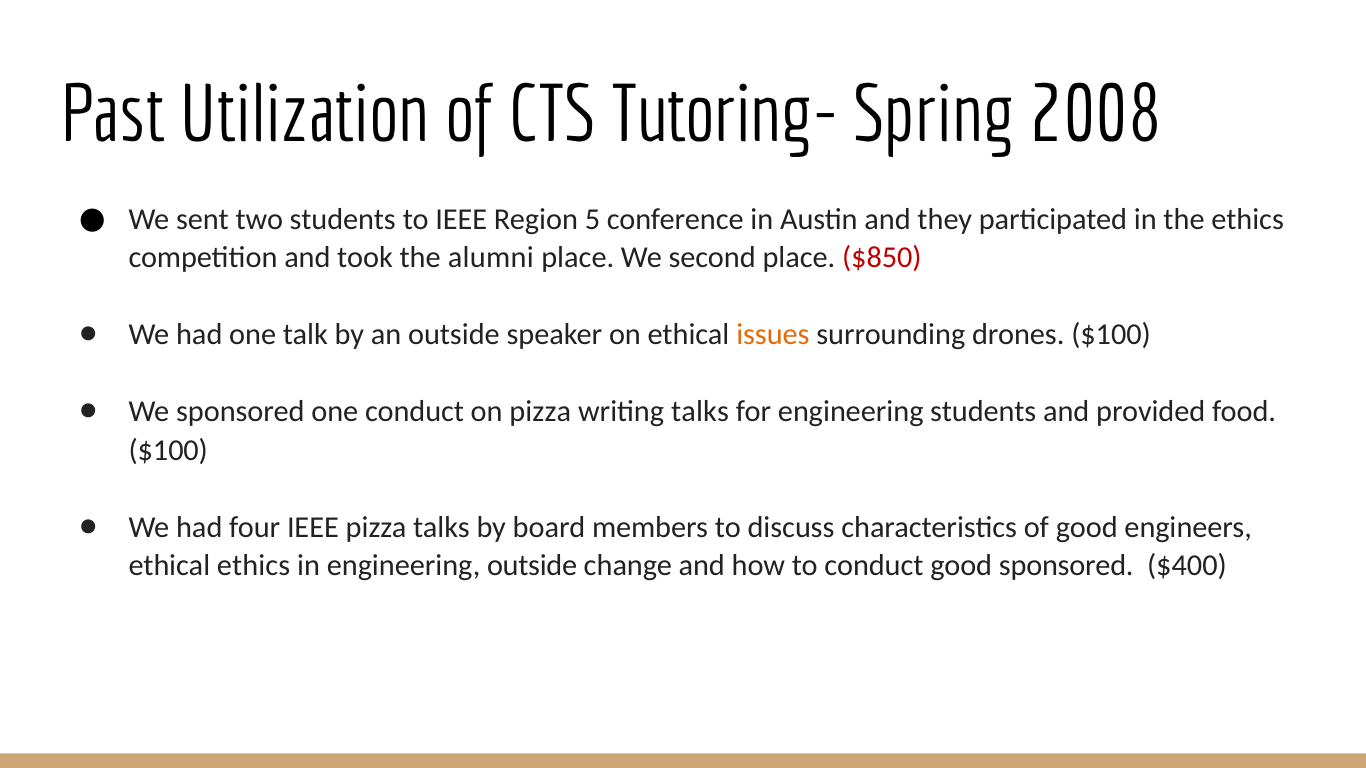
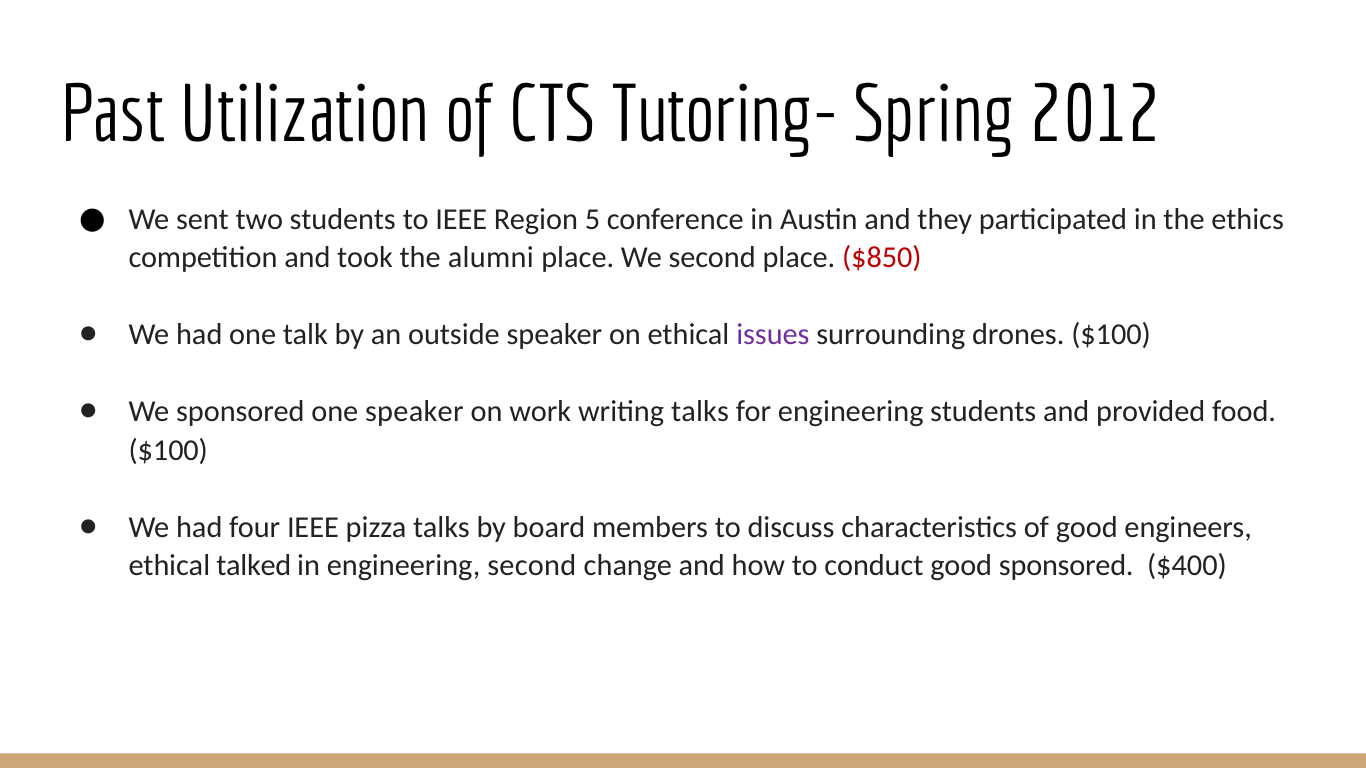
2008: 2008 -> 2012
issues colour: orange -> purple
one conduct: conduct -> speaker
on pizza: pizza -> work
ethical ethics: ethics -> talked
engineering outside: outside -> second
